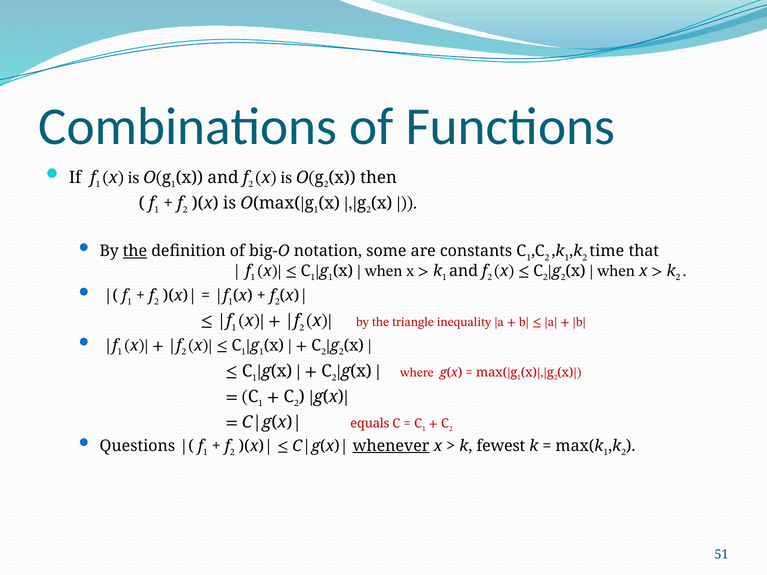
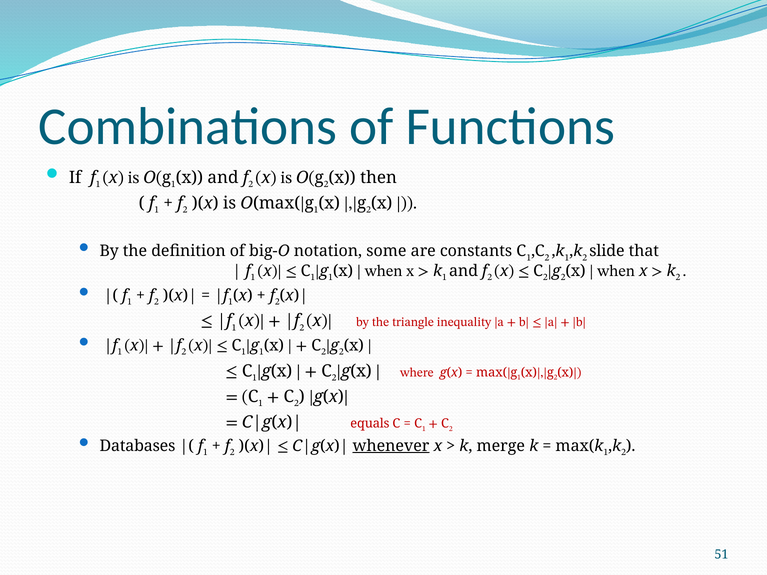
the at (135, 251) underline: present -> none
time: time -> slide
Questions: Questions -> Databases
fewest: fewest -> merge
